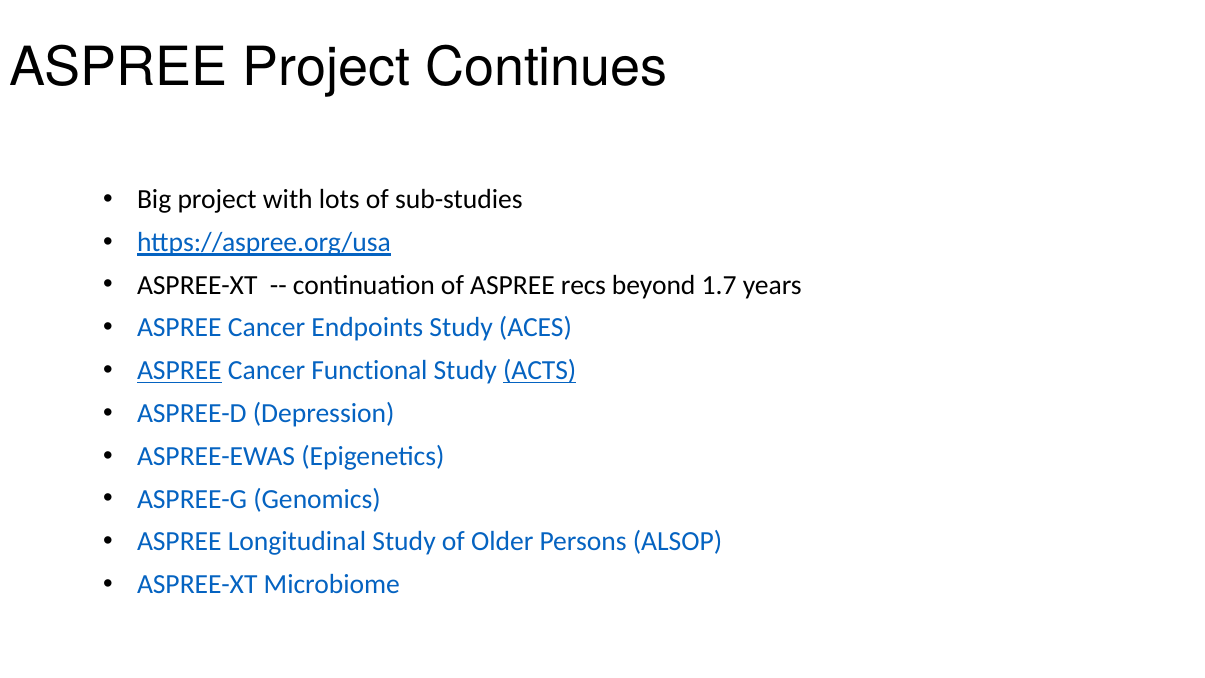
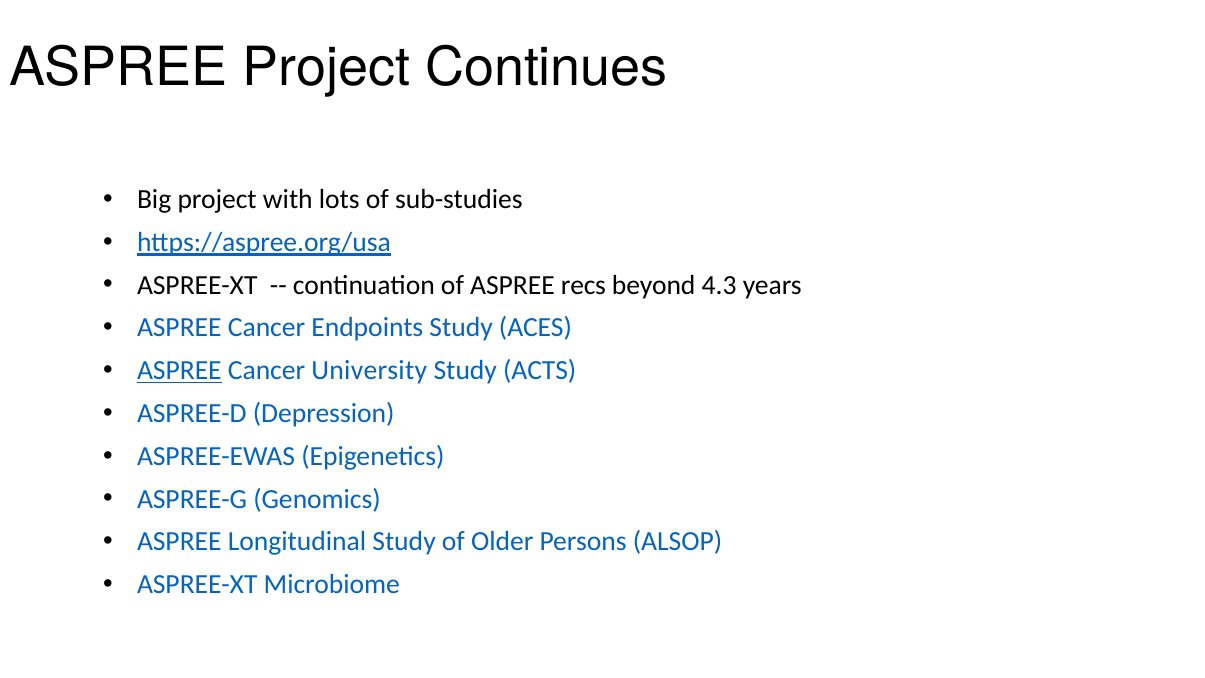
1.7: 1.7 -> 4.3
Functional: Functional -> University
ACTS underline: present -> none
